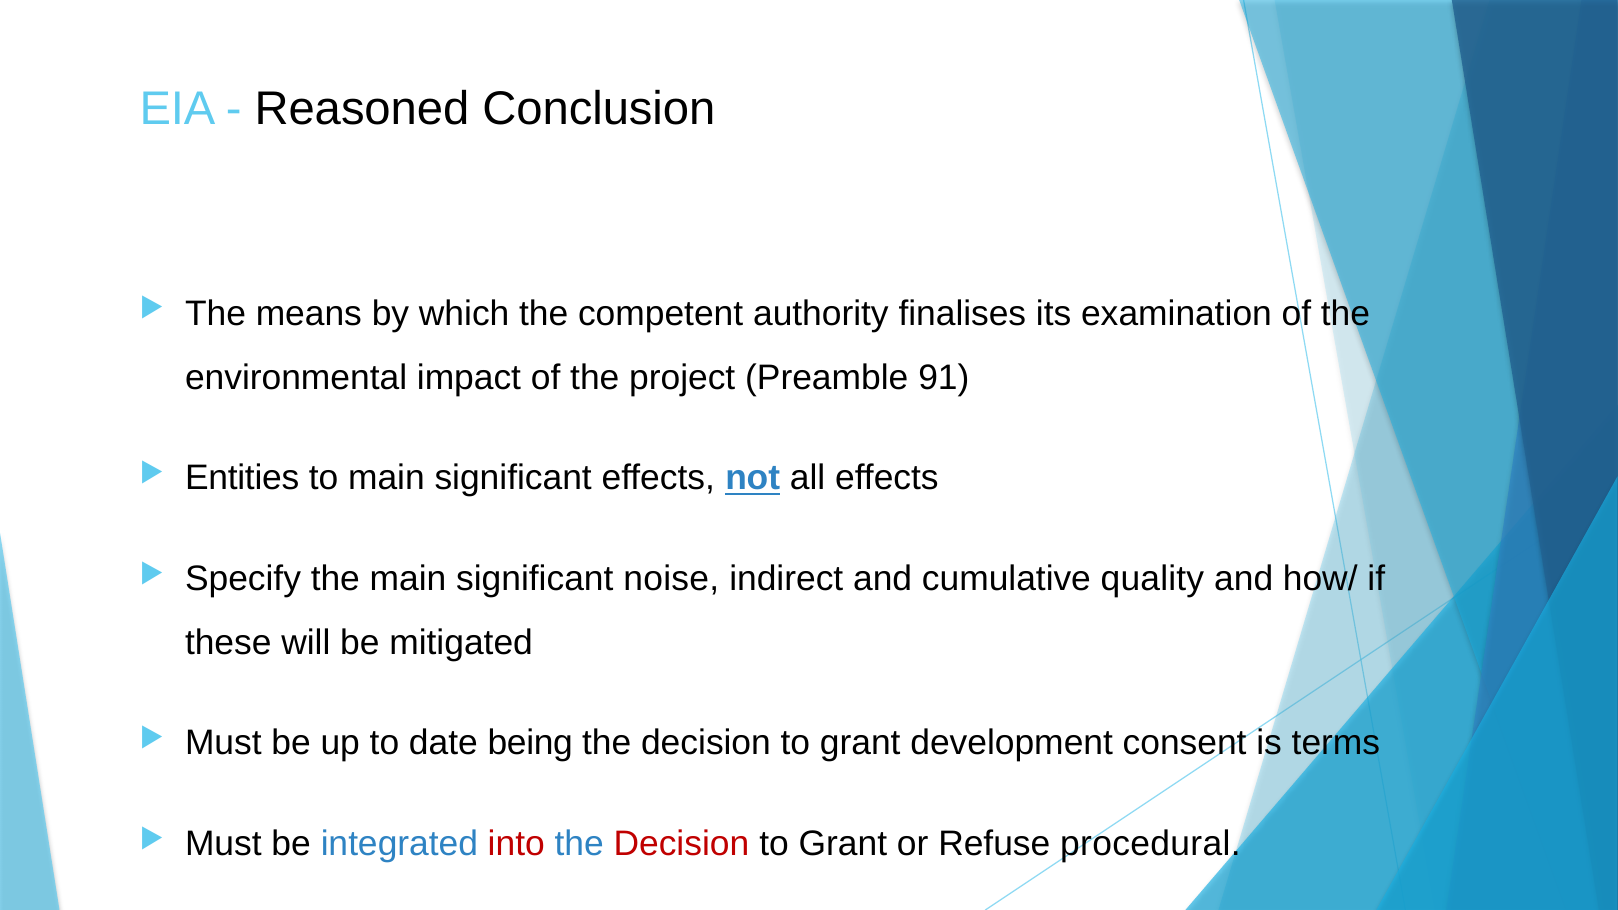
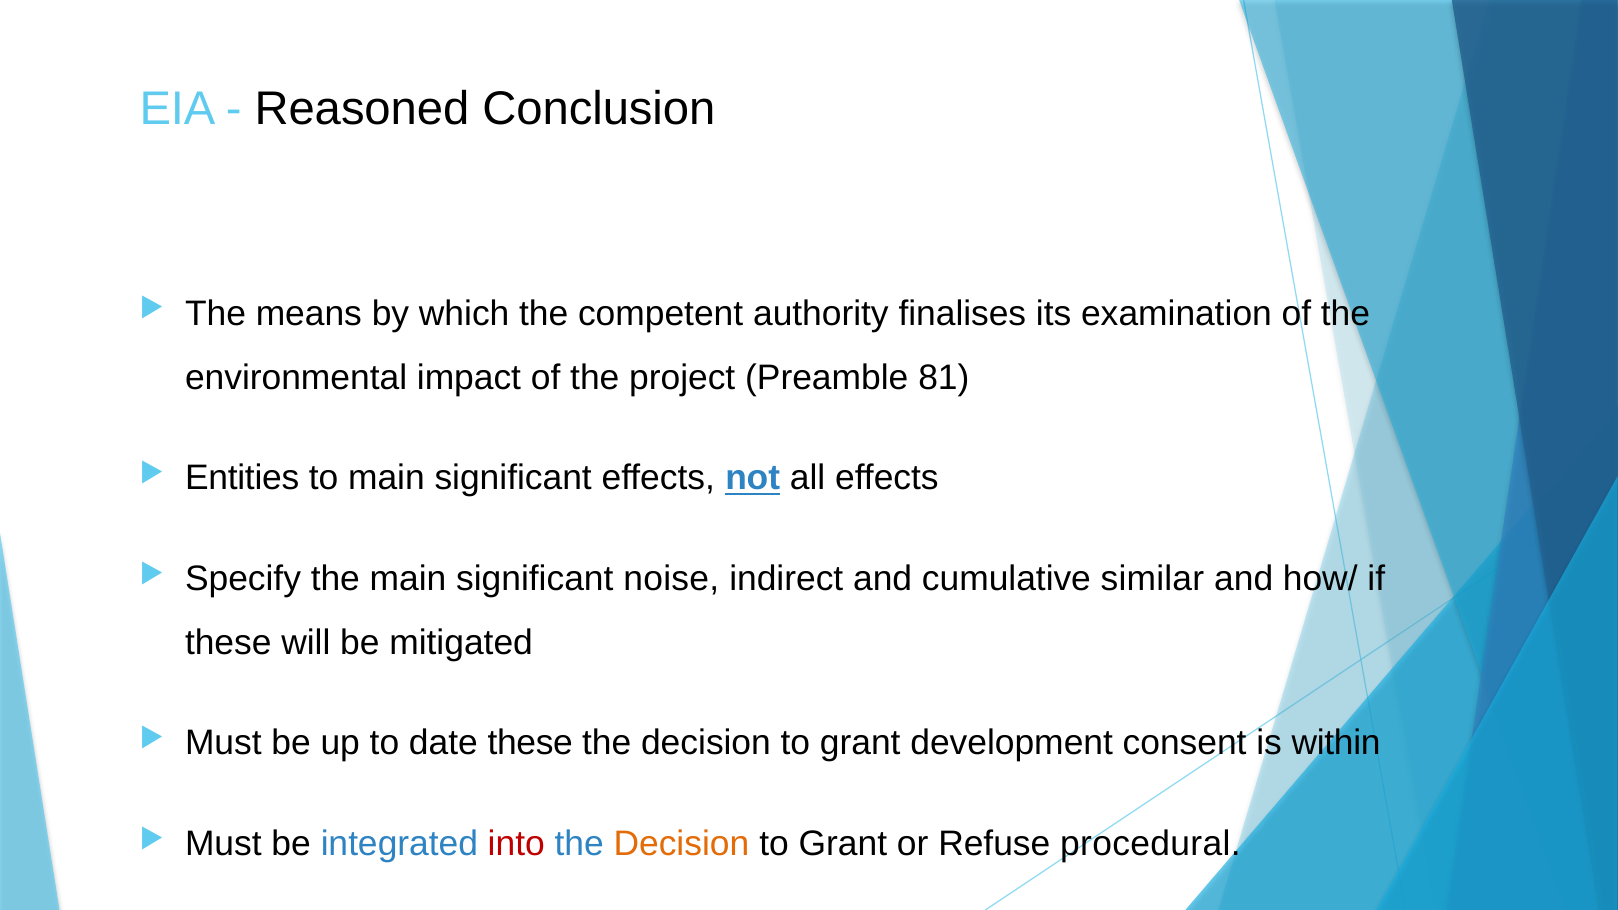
91: 91 -> 81
quality: quality -> similar
date being: being -> these
terms: terms -> within
Decision at (681, 844) colour: red -> orange
